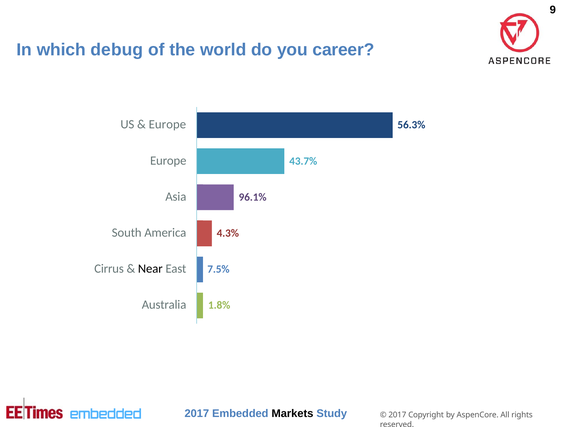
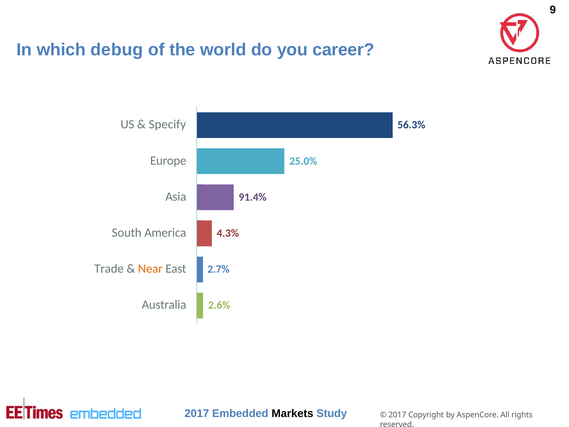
Europe at (167, 124): Europe -> Specify
43.7%: 43.7% -> 25.0%
96.1%: 96.1% -> 91.4%
Cirrus: Cirrus -> Trade
Near colour: black -> orange
7.5%: 7.5% -> 2.7%
1.8%: 1.8% -> 2.6%
